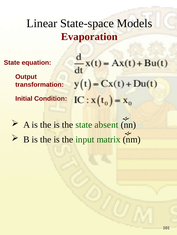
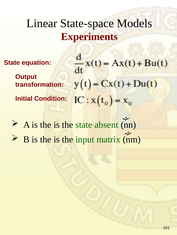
Evaporation: Evaporation -> Experiments
